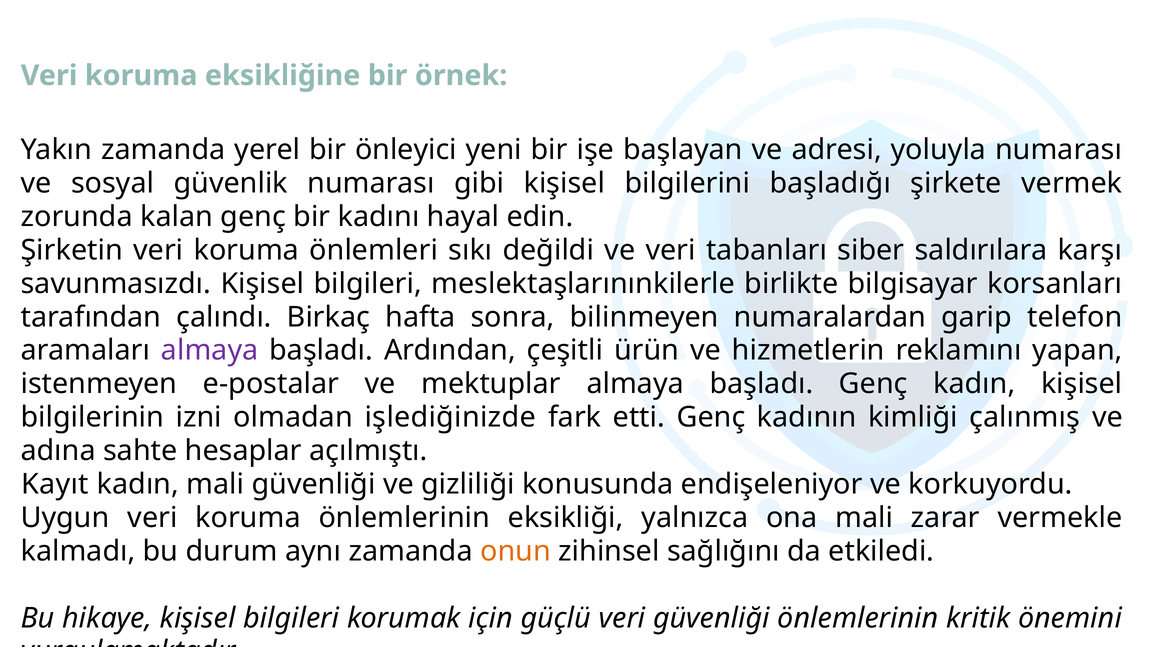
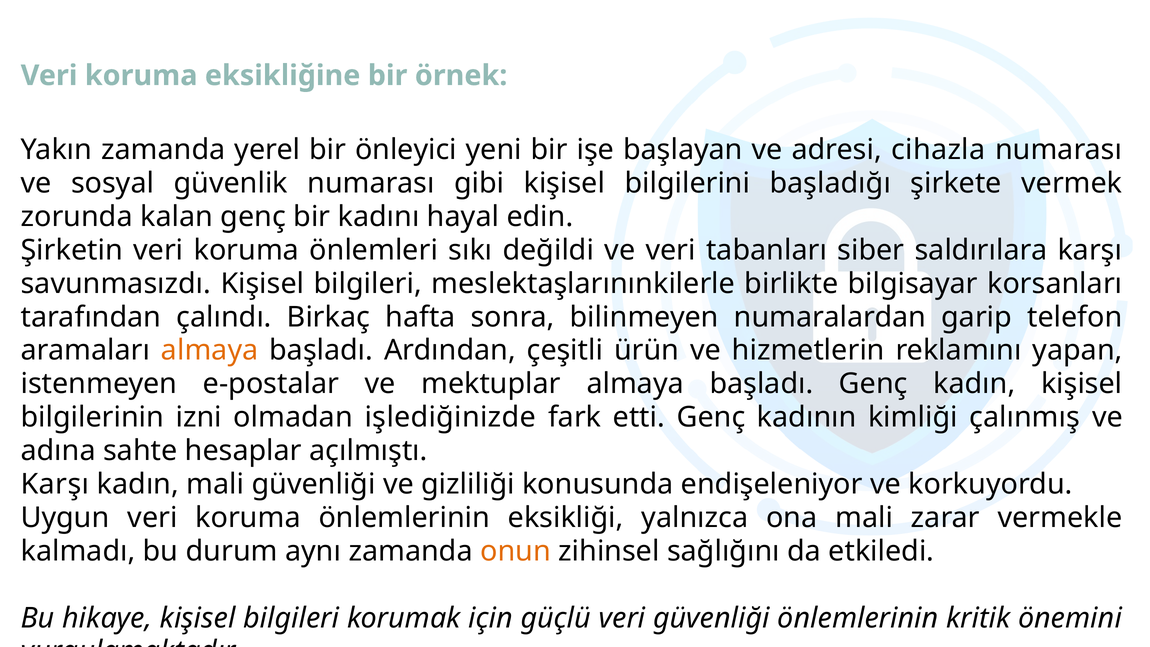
yoluyla: yoluyla -> cihazla
almaya at (210, 350) colour: purple -> orange
Kayıt at (55, 484): Kayıt -> Karşı
